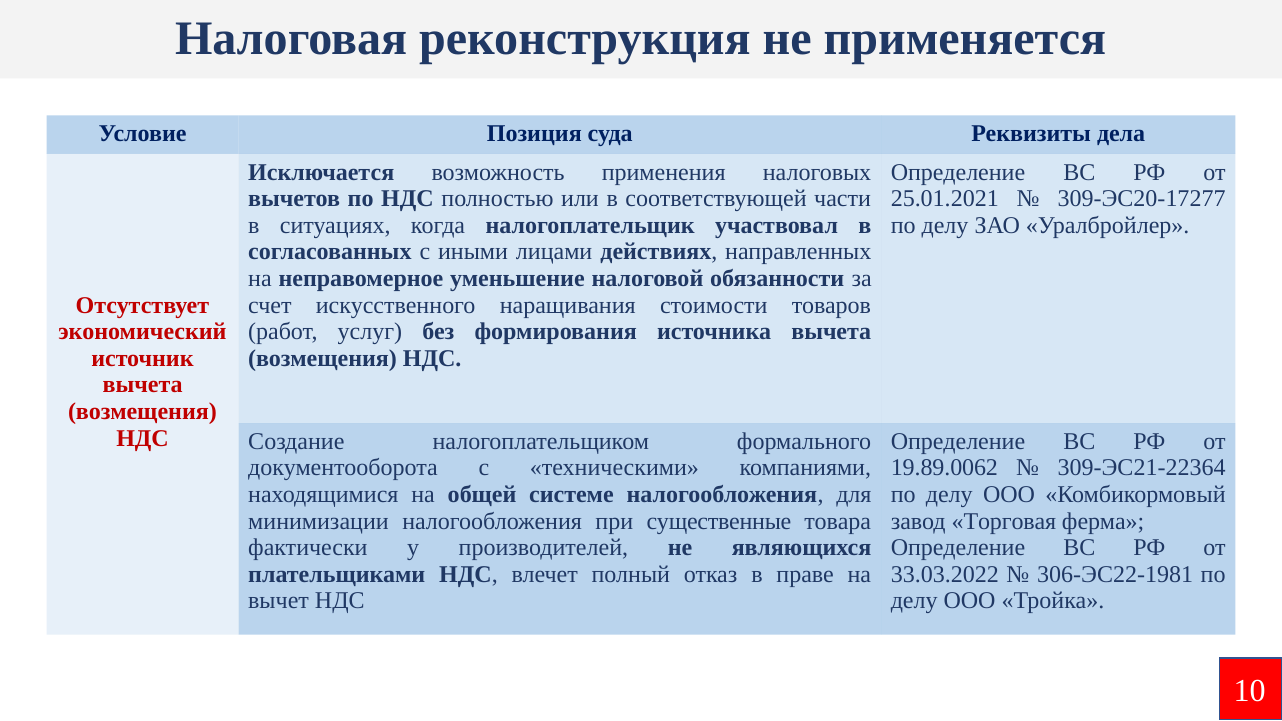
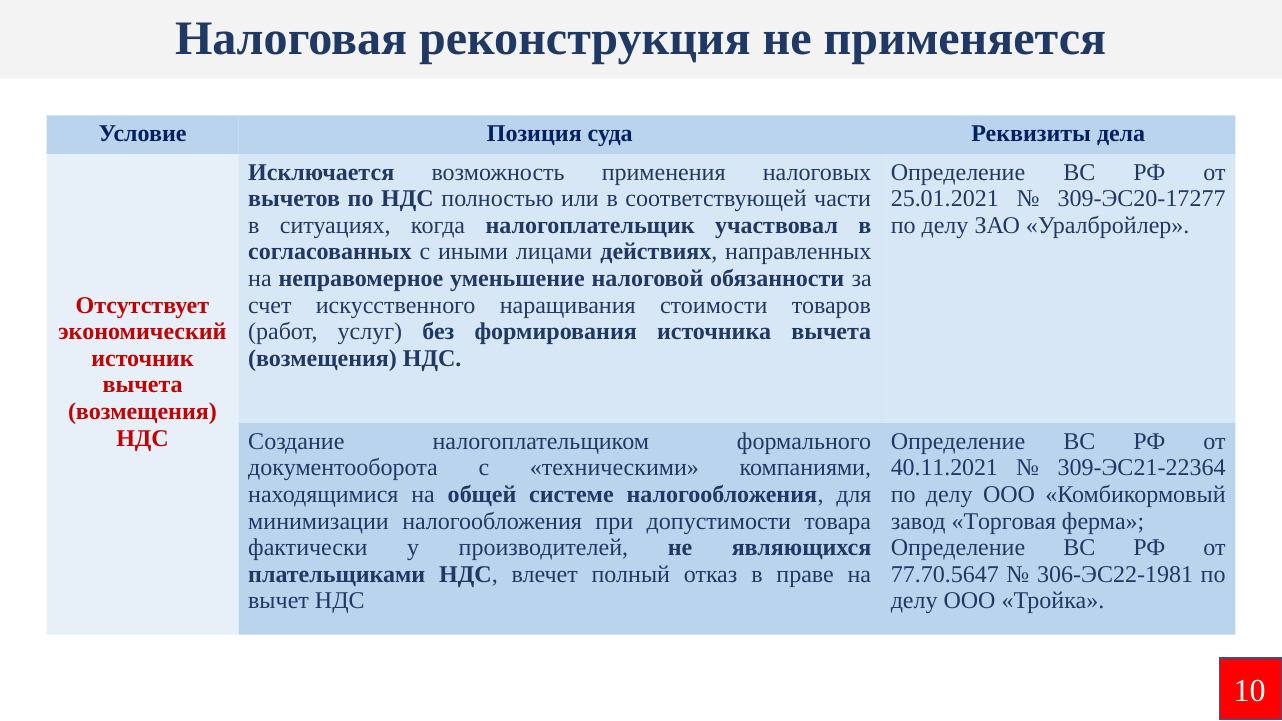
19.89.0062: 19.89.0062 -> 40.11.2021
существенные: существенные -> допустимости
33.03.2022: 33.03.2022 -> 77.70.5647
